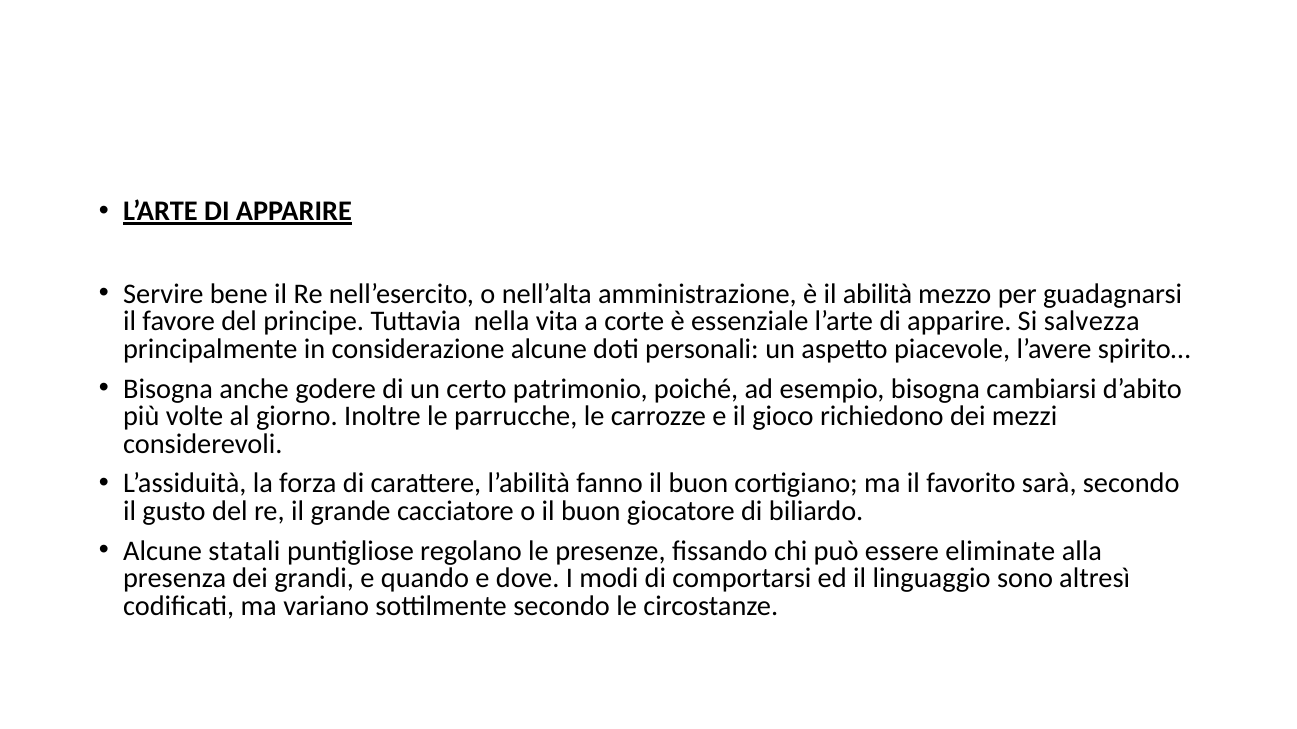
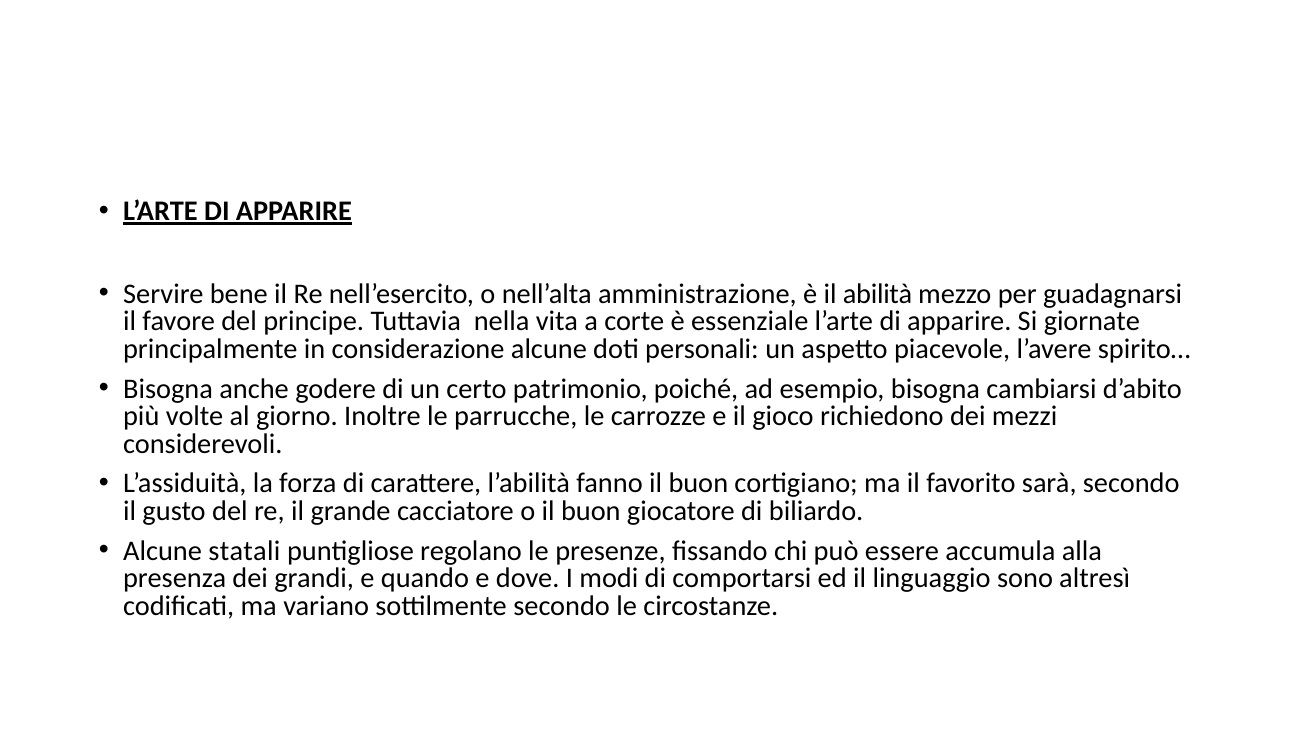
salvezza: salvezza -> giornate
eliminate: eliminate -> accumula
